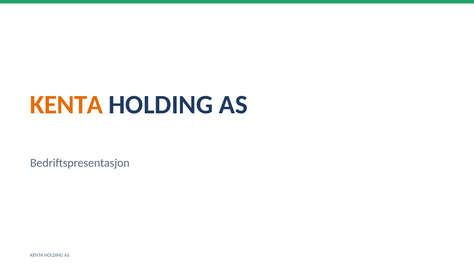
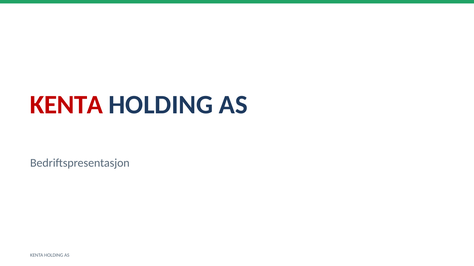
KENTA at (66, 105) colour: orange -> red
